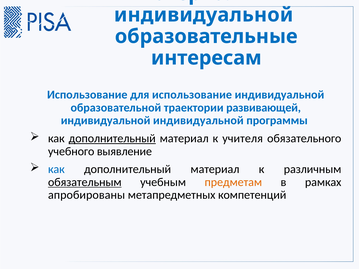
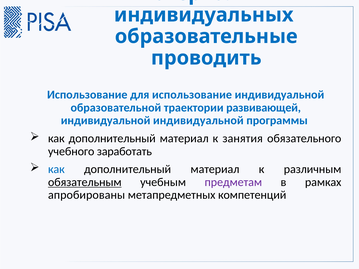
индивидуальной at (204, 15): индивидуальной -> индивидуальных
интересам: интересам -> проводить
дополнительный at (112, 139) underline: present -> none
учителя: учителя -> занятия
выявление: выявление -> заработать
предметам colour: orange -> purple
